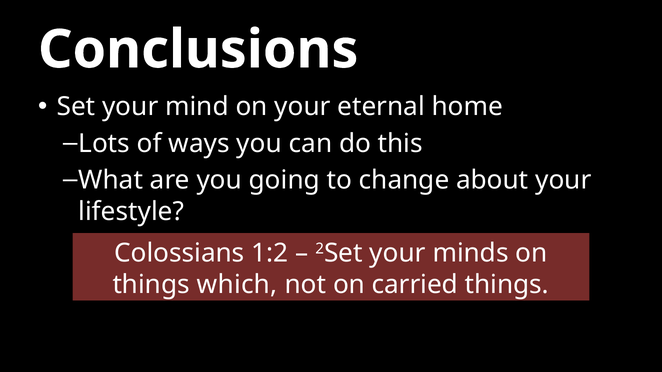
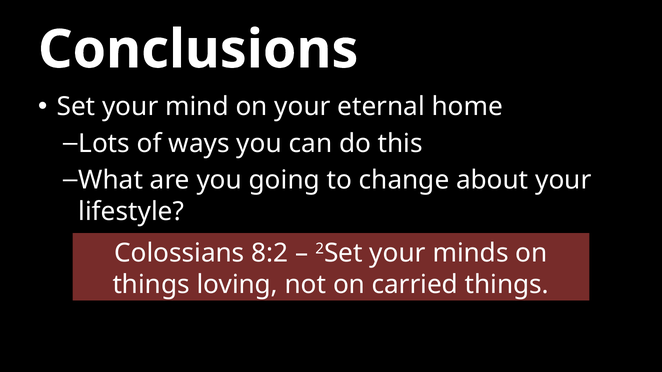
1:2: 1:2 -> 8:2
which: which -> loving
